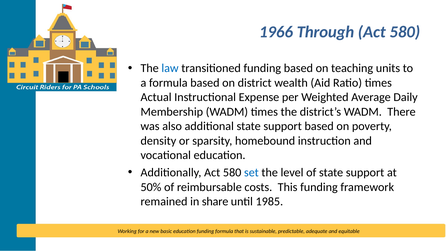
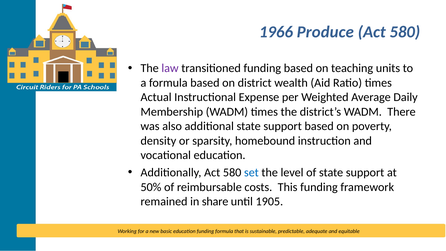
Through: Through -> Produce
law colour: blue -> purple
1985: 1985 -> 1905
